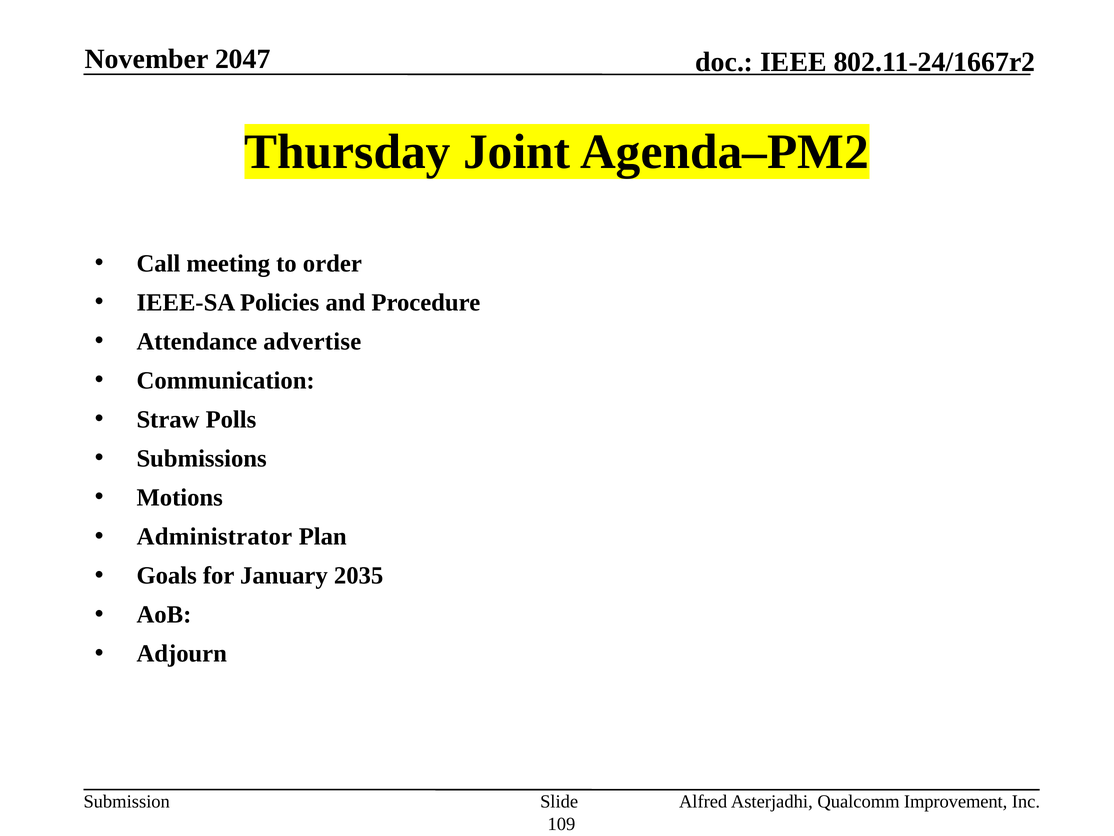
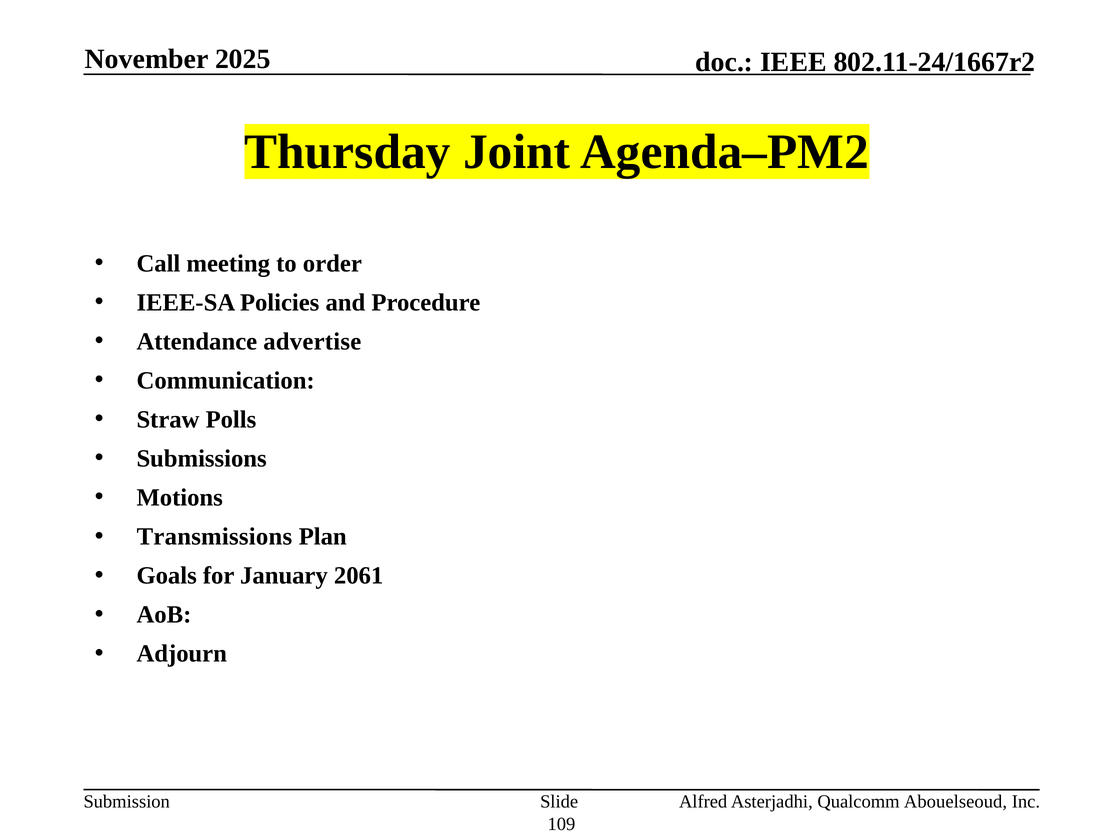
2047: 2047 -> 2025
Administrator: Administrator -> Transmissions
2035: 2035 -> 2061
Improvement: Improvement -> Abouelseoud
